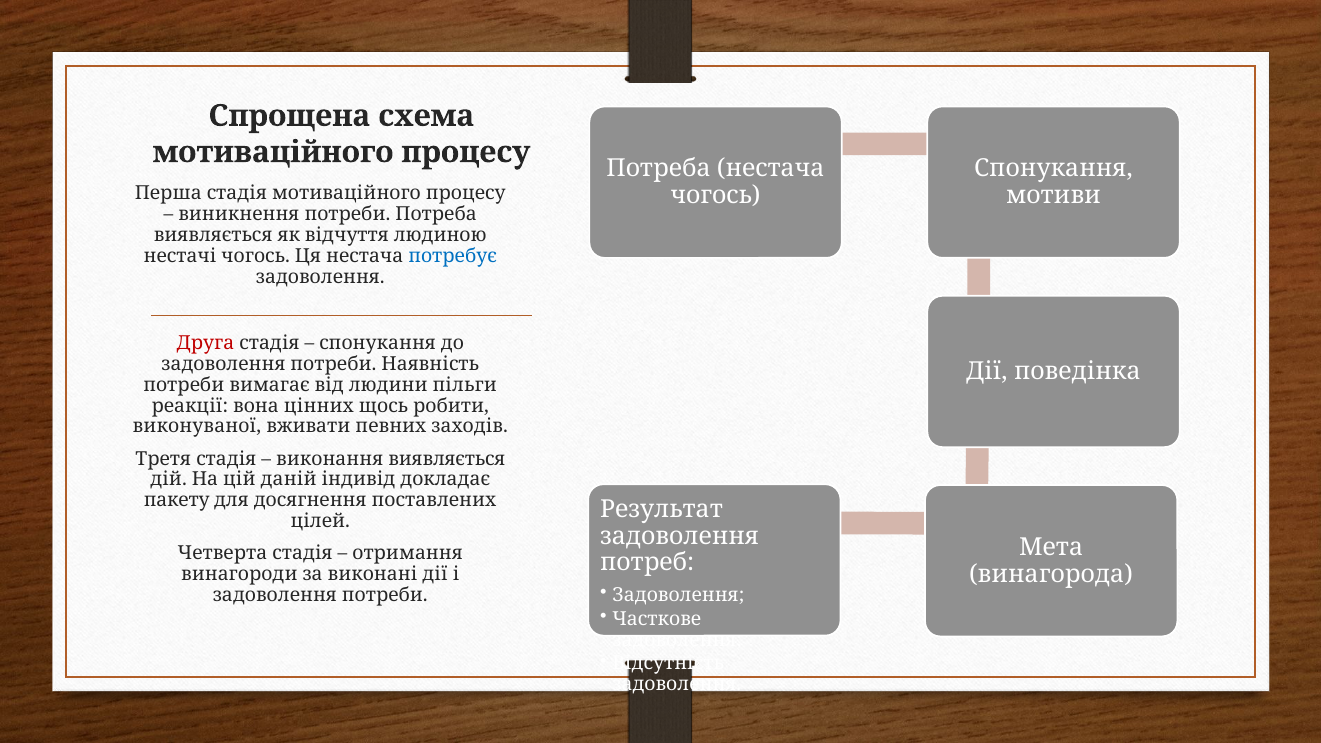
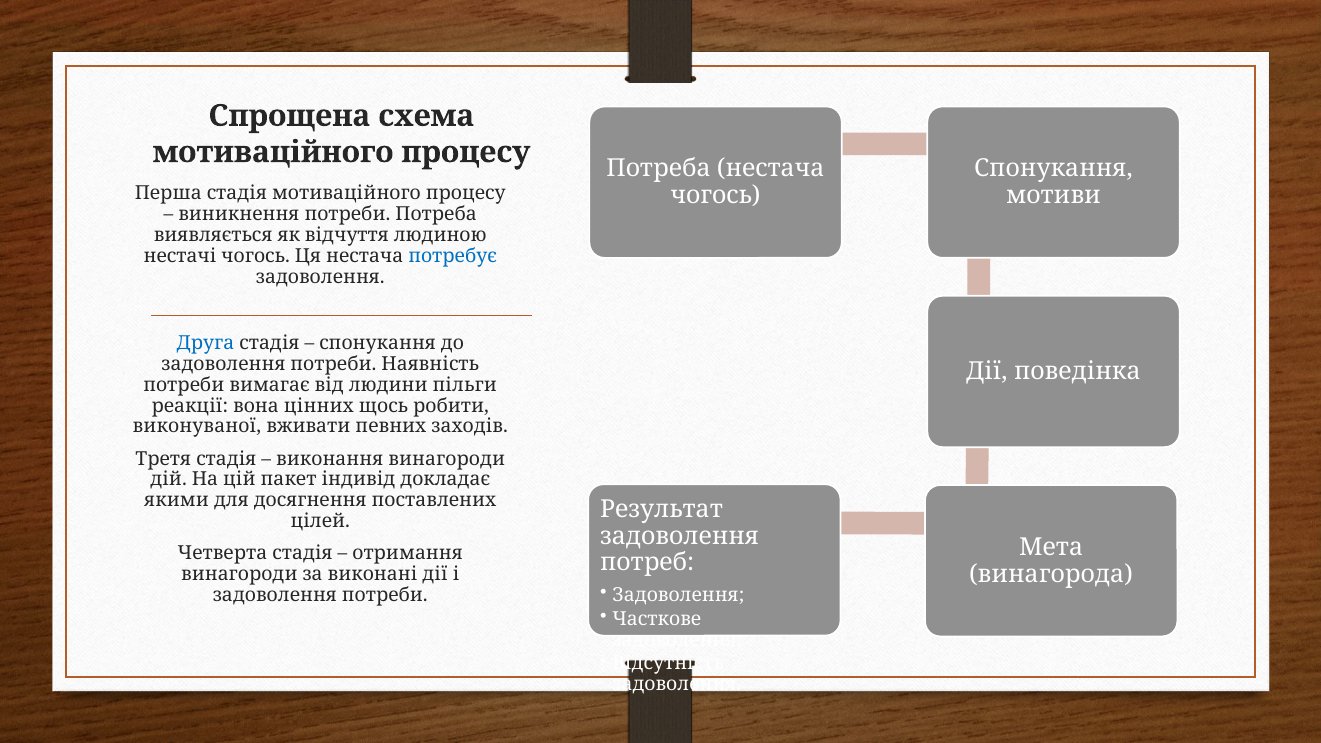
Друга colour: red -> blue
виконання виявляється: виявляється -> винагороди
даній: даній -> пакет
пакету: пакету -> якими
